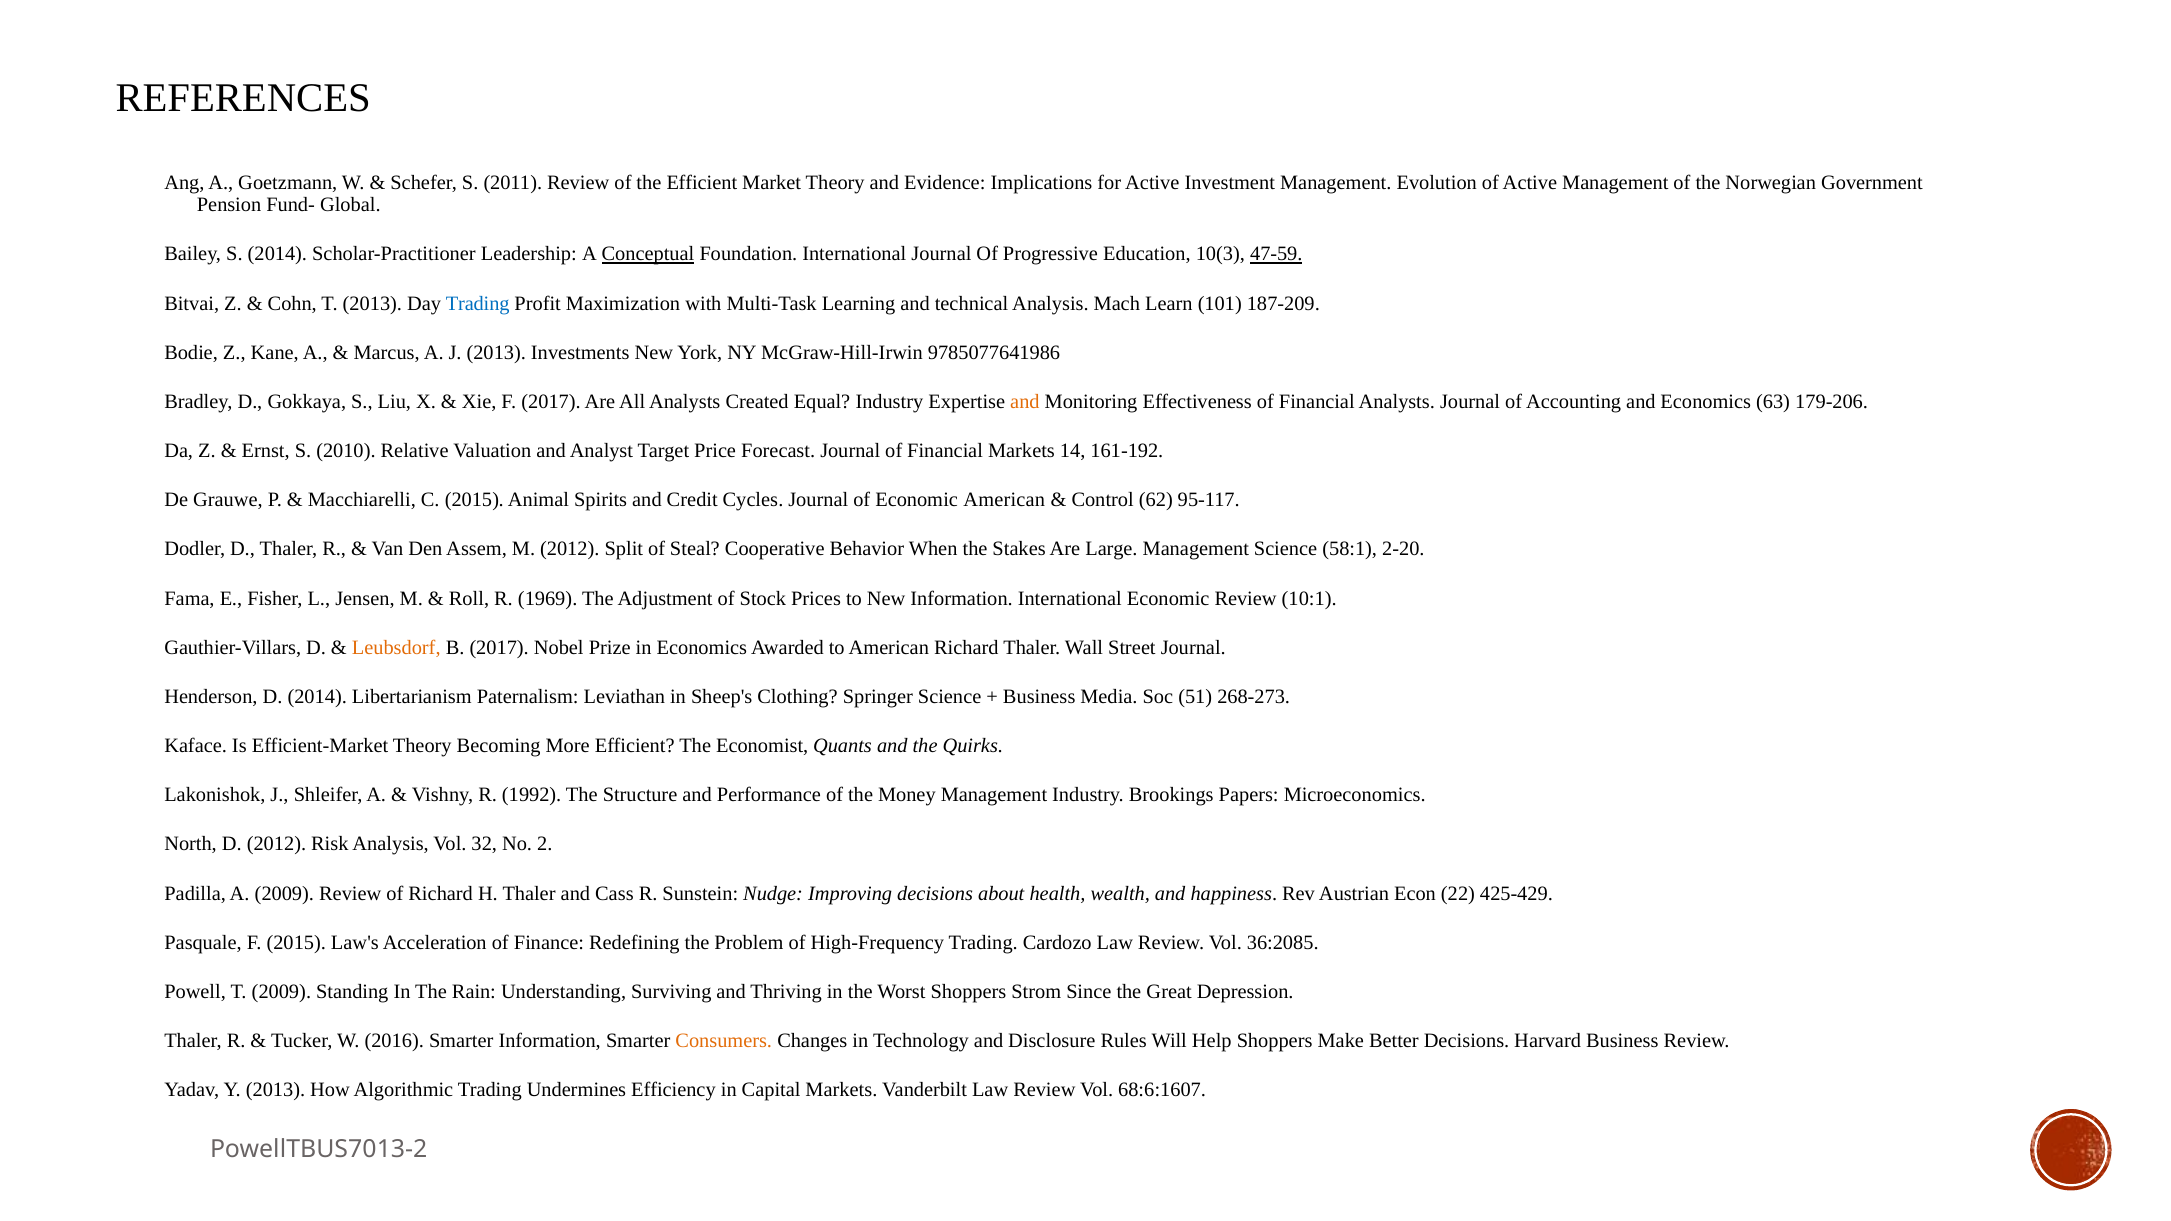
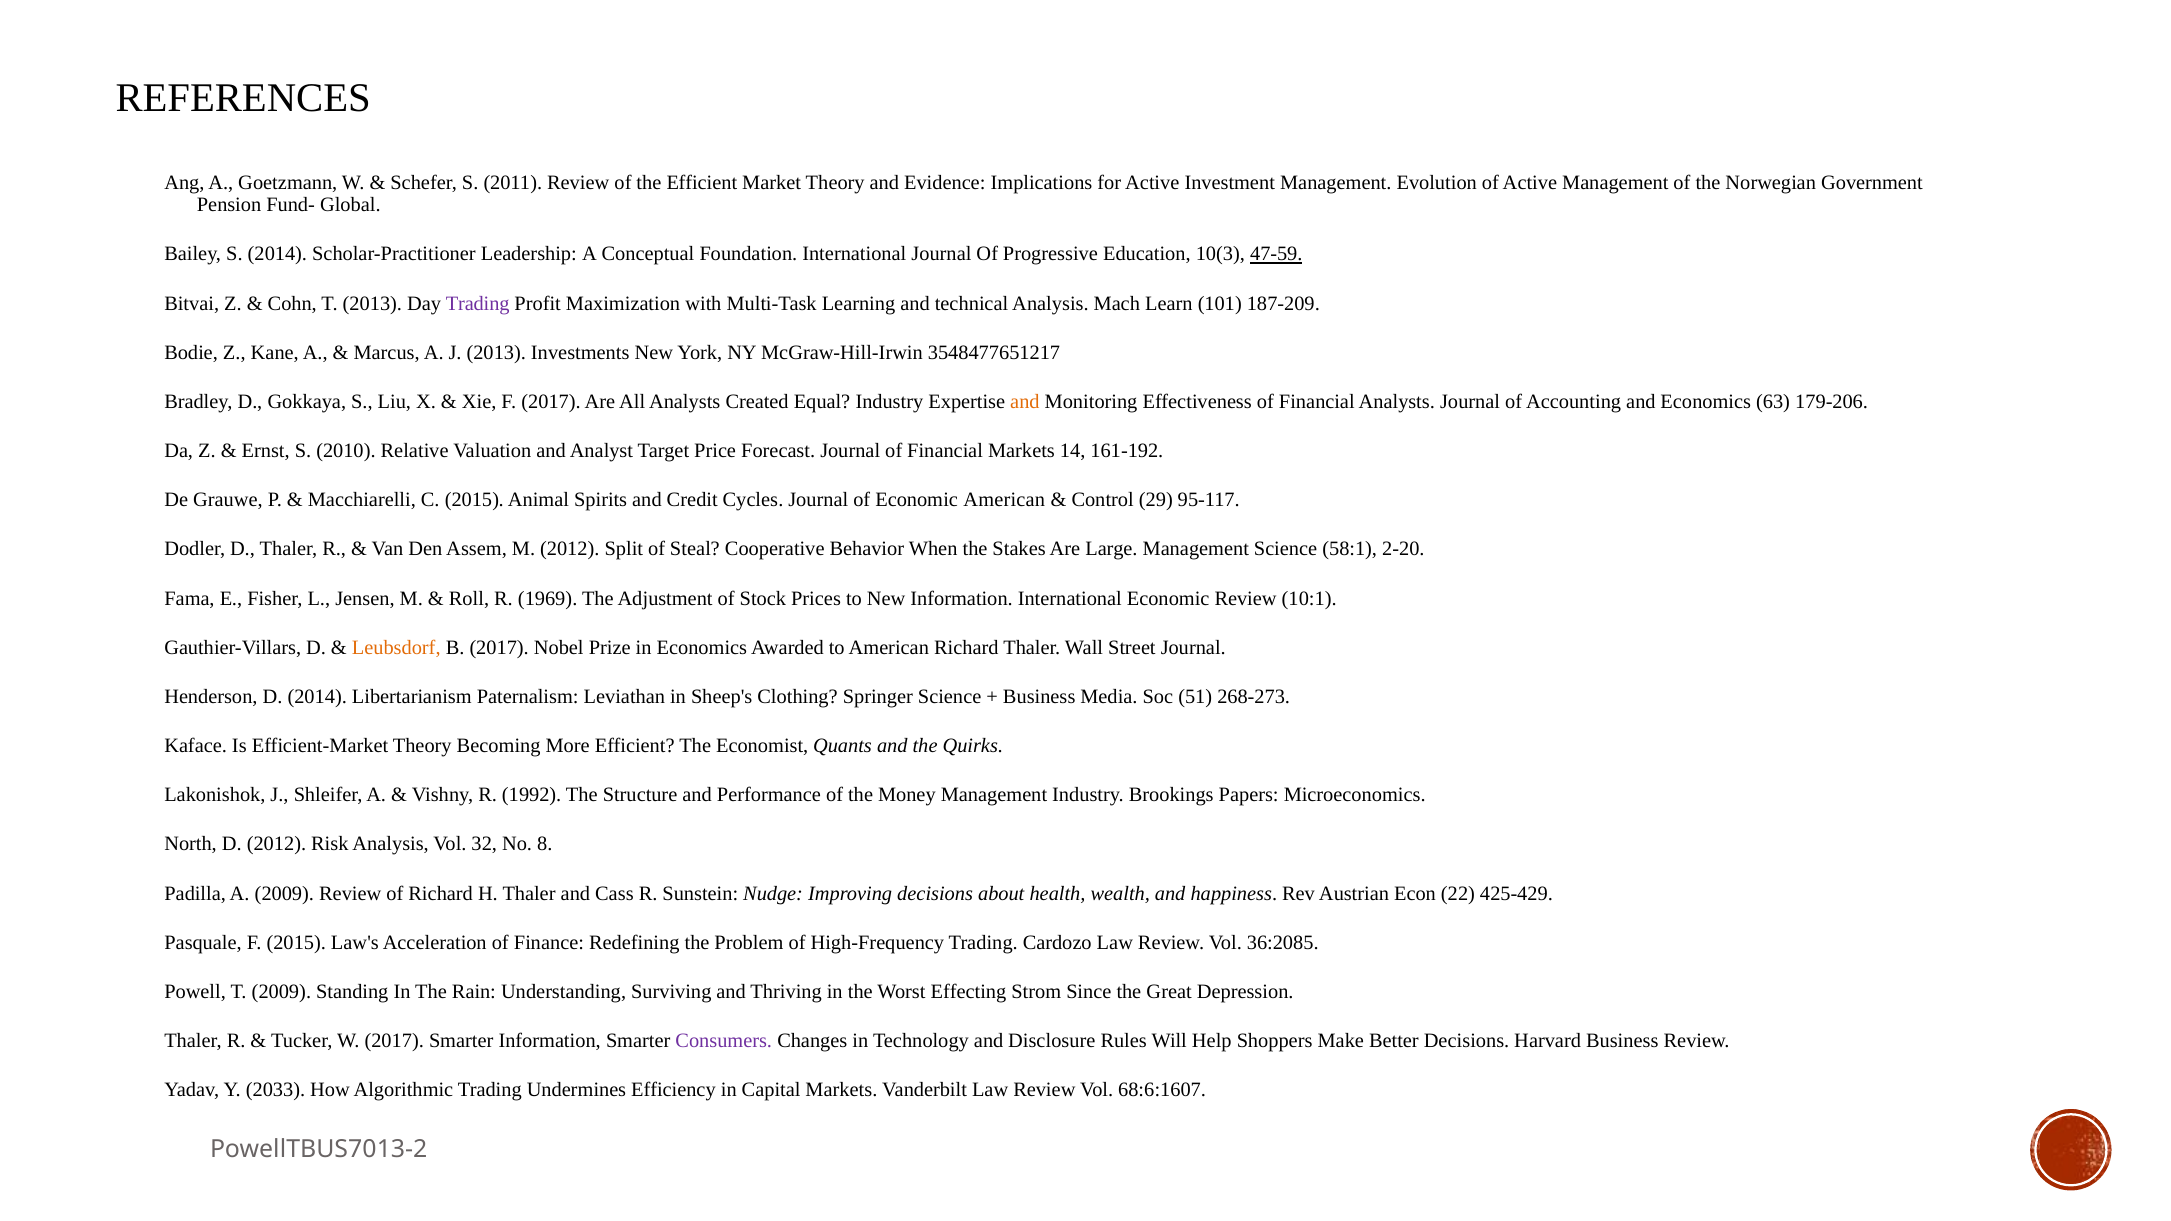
Conceptual underline: present -> none
Trading at (478, 303) colour: blue -> purple
9785077641986: 9785077641986 -> 3548477651217
62: 62 -> 29
2: 2 -> 8
Worst Shoppers: Shoppers -> Effecting
W 2016: 2016 -> 2017
Consumers colour: orange -> purple
Y 2013: 2013 -> 2033
